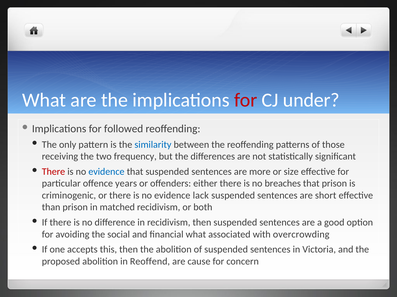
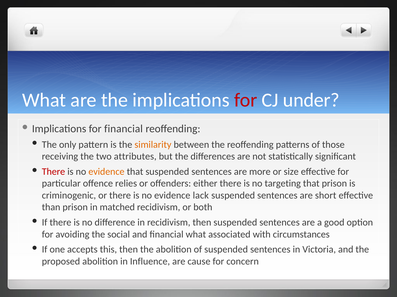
for followed: followed -> financial
similarity colour: blue -> orange
frequency: frequency -> attributes
evidence at (106, 172) colour: blue -> orange
years: years -> relies
breaches: breaches -> targeting
overcrowding: overcrowding -> circumstances
Reoffend: Reoffend -> Influence
